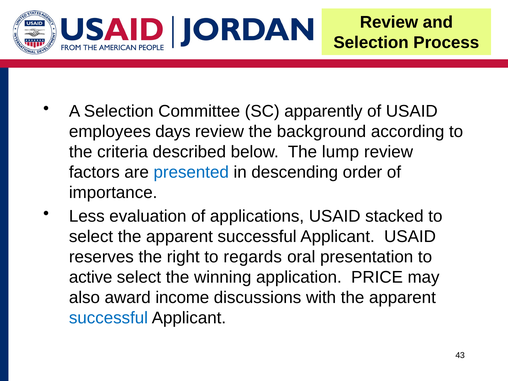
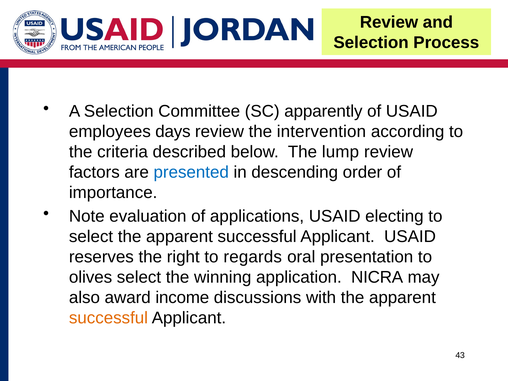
background: background -> intervention
Less: Less -> Note
stacked: stacked -> electing
active: active -> olives
PRICE: PRICE -> NICRA
successful at (108, 318) colour: blue -> orange
